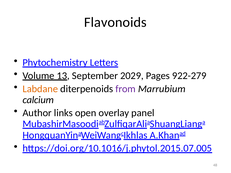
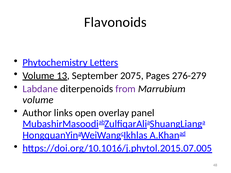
2029: 2029 -> 2075
922-279: 922-279 -> 276-279
Labdane colour: orange -> purple
calcium at (38, 100): calcium -> volume
